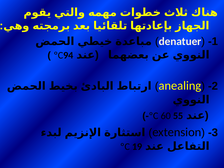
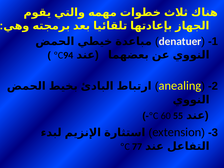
19: 19 -> 77
